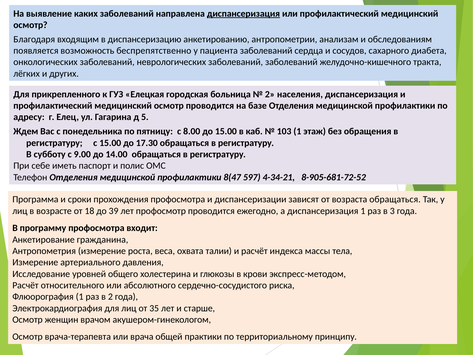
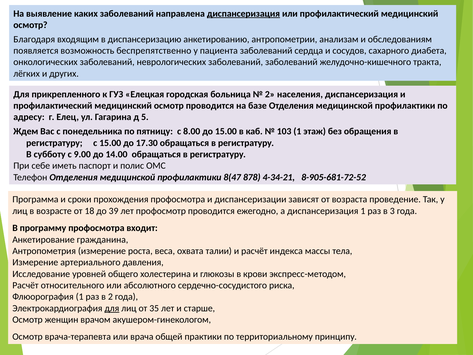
597: 597 -> 878
возраста обращаться: обращаться -> проведение
для at (112, 308) underline: none -> present
